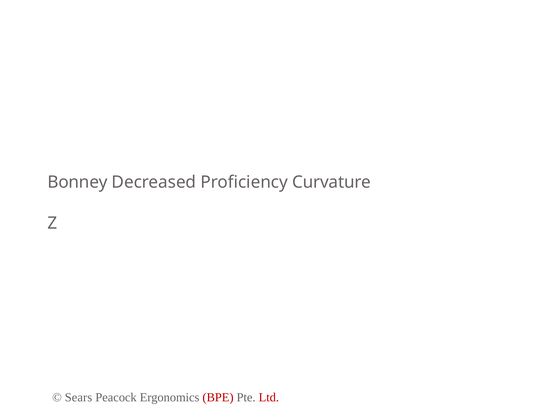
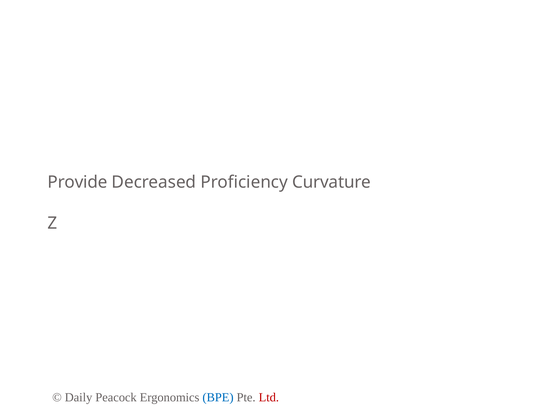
Bonney: Bonney -> Provide
Sears: Sears -> Daily
BPE colour: red -> blue
